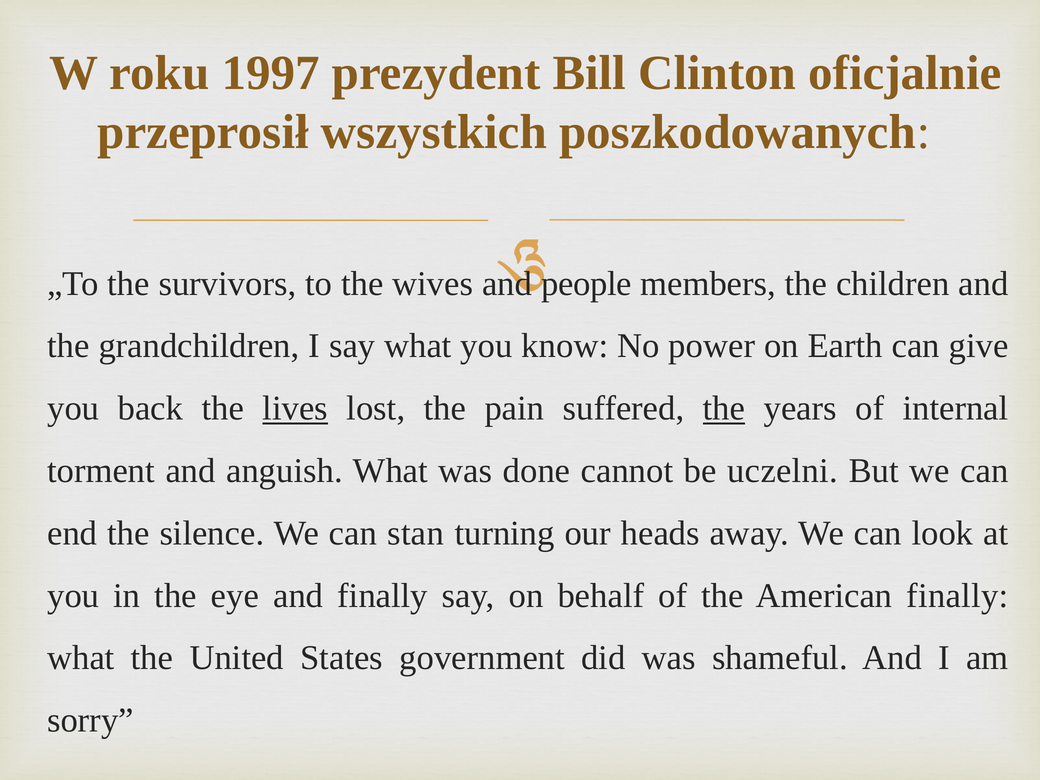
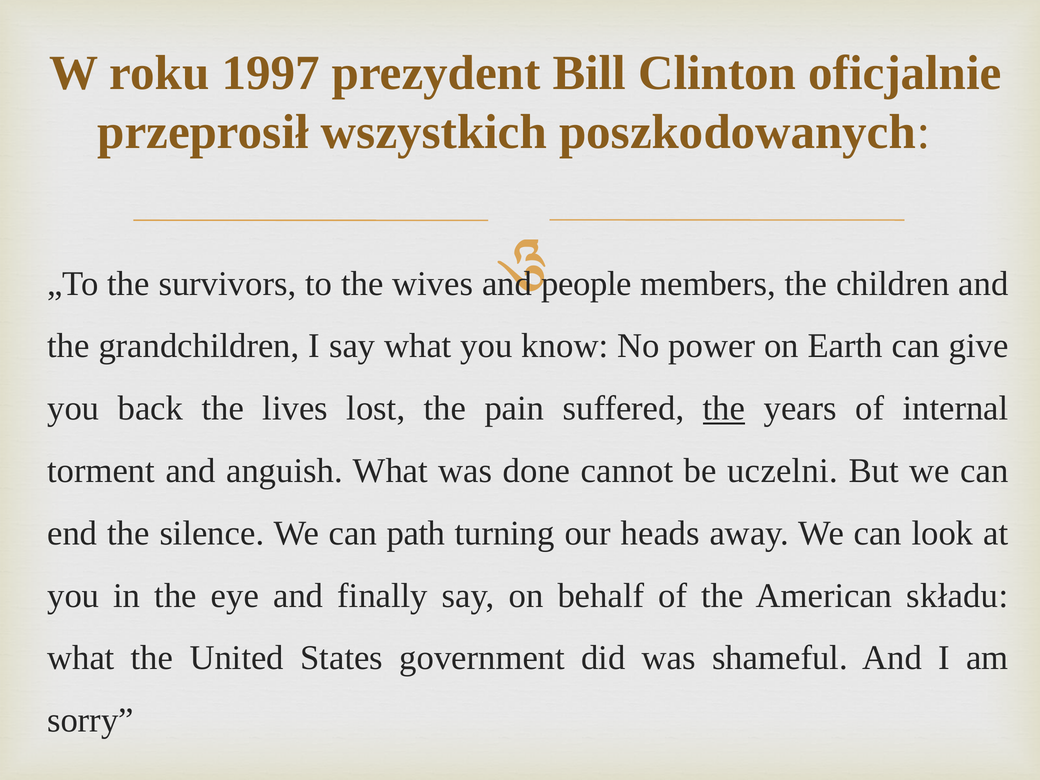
lives underline: present -> none
stan: stan -> path
American finally: finally -> składu
